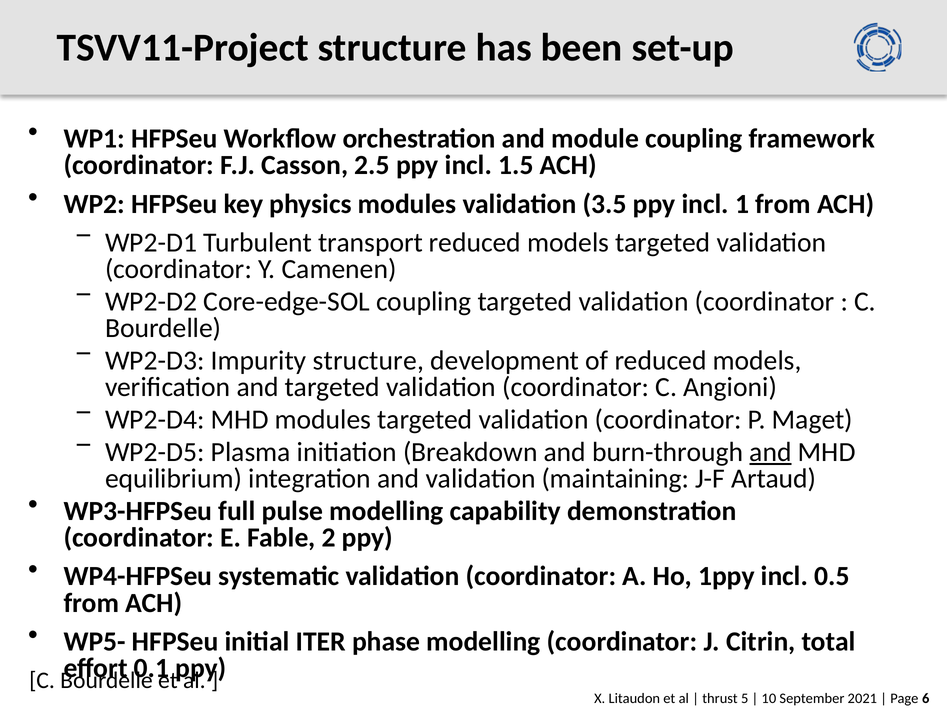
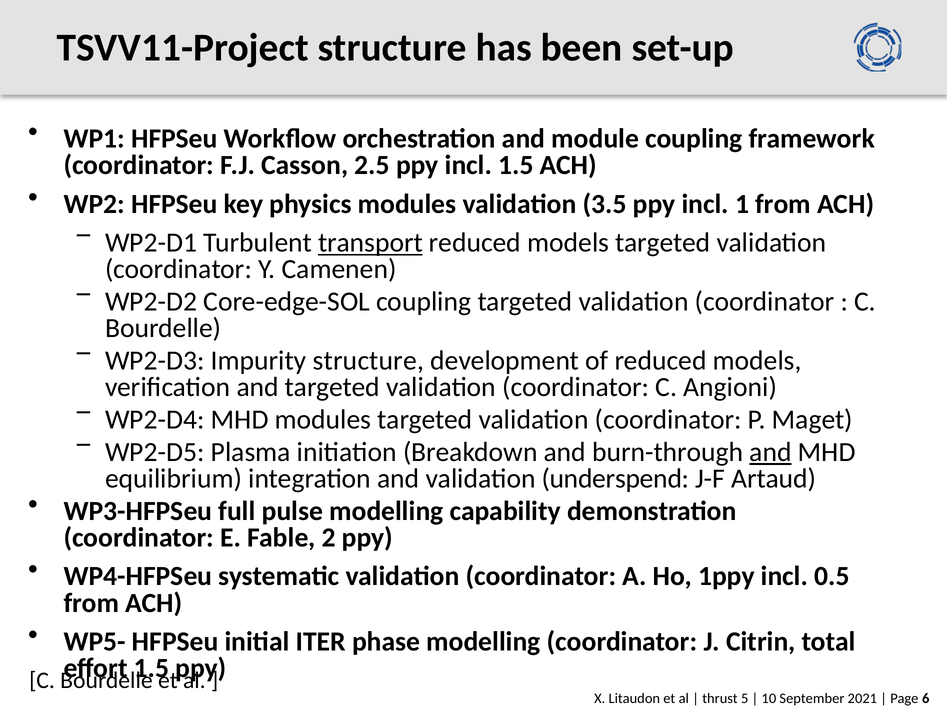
transport underline: none -> present
maintaining: maintaining -> underspend
0.1 at (152, 667): 0.1 -> 1.5
